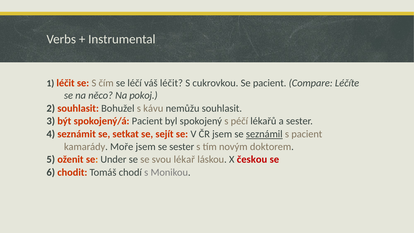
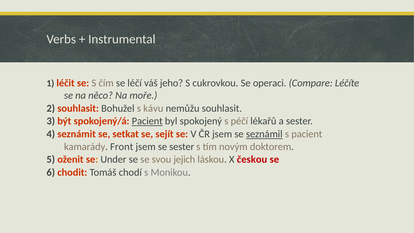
váš léčit: léčit -> jeho
Se pacient: pacient -> operaci
pokoj: pokoj -> moře
Pacient at (147, 121) underline: none -> present
Moře: Moře -> Front
lékař: lékař -> jejich
